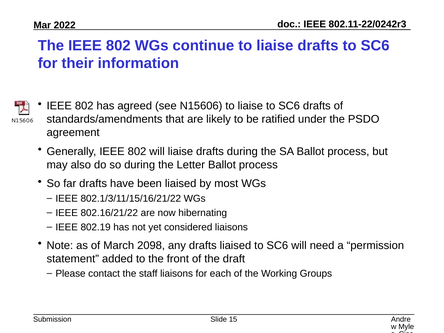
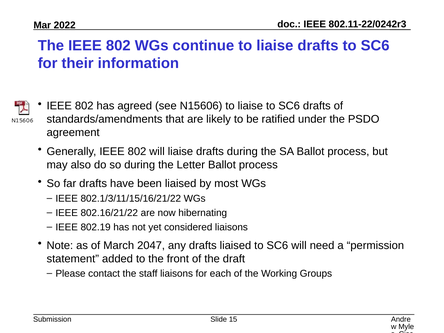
2098: 2098 -> 2047
